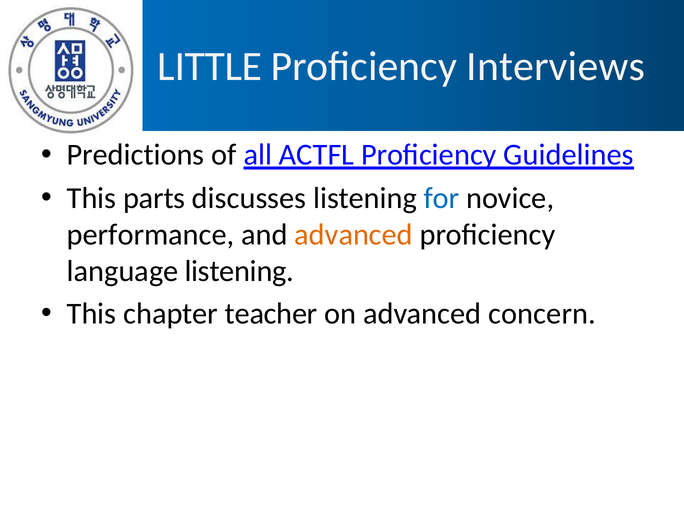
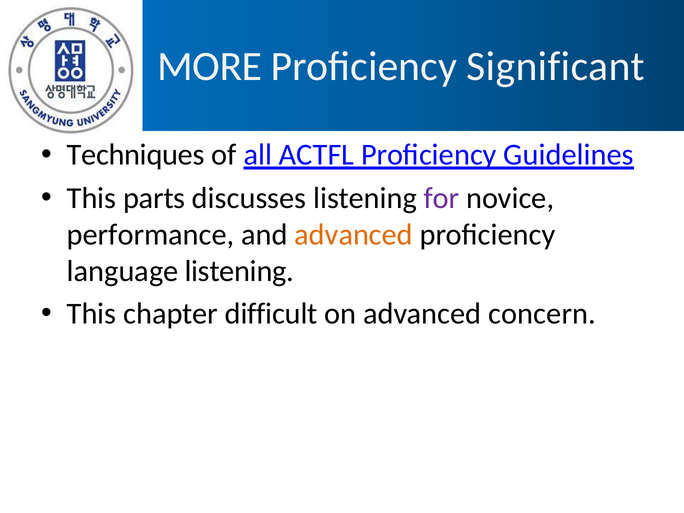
LITTLE: LITTLE -> MORE
Interviews: Interviews -> Significant
Predictions: Predictions -> Techniques
for colour: blue -> purple
teacher: teacher -> difficult
